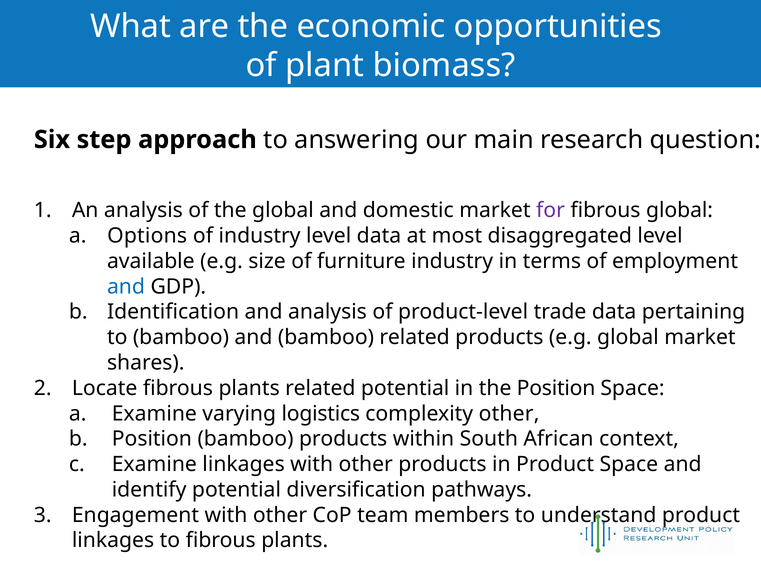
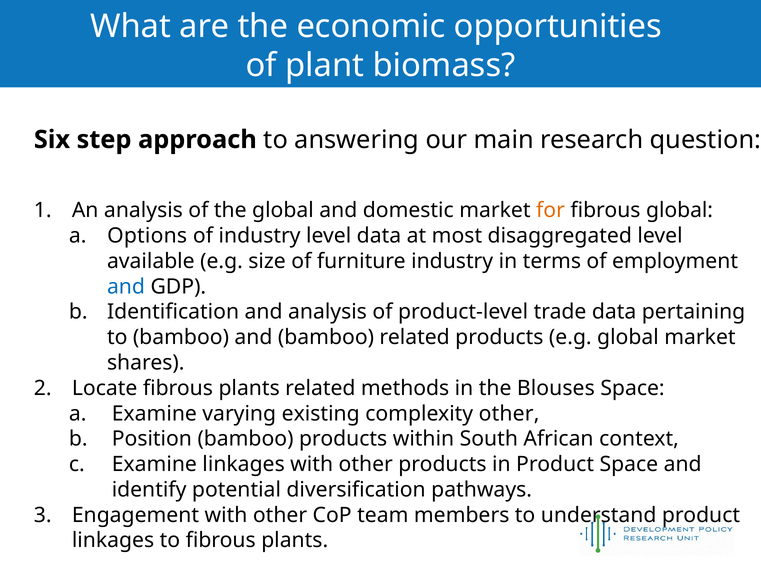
for colour: purple -> orange
related potential: potential -> methods
the Position: Position -> Blouses
logistics: logistics -> existing
